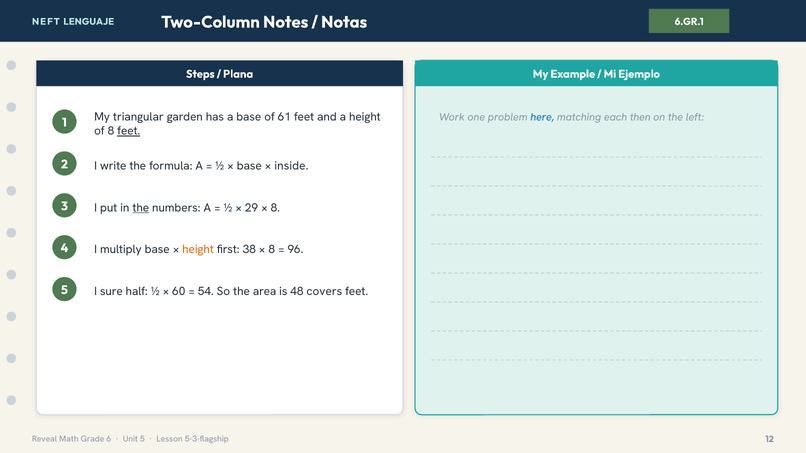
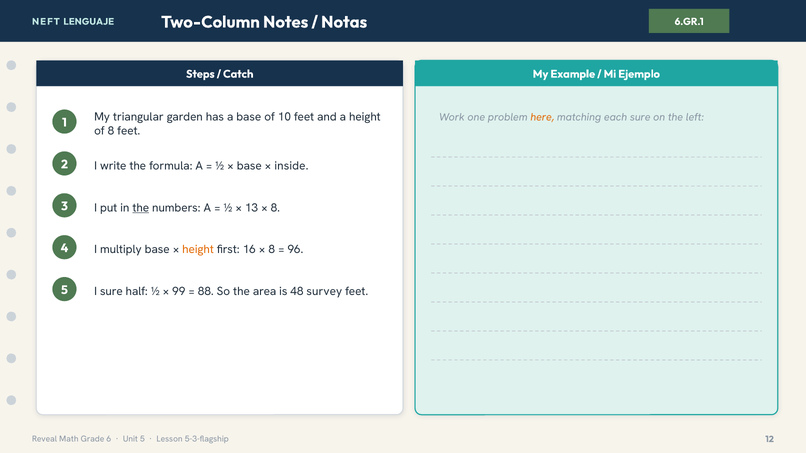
Plana: Plana -> Catch
here colour: blue -> orange
each then: then -> sure
61: 61 -> 10
feet at (129, 131) underline: present -> none
29: 29 -> 13
38: 38 -> 16
60: 60 -> 99
54: 54 -> 88
covers: covers -> survey
